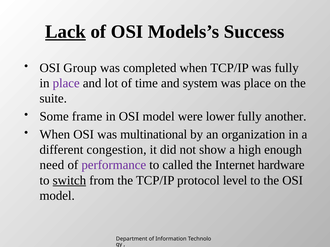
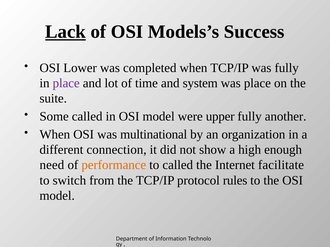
Group: Group -> Lower
Some frame: frame -> called
lower: lower -> upper
congestion: congestion -> connection
performance colour: purple -> orange
hardware: hardware -> facilitate
switch underline: present -> none
level: level -> rules
